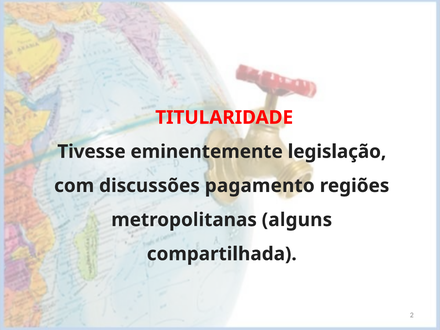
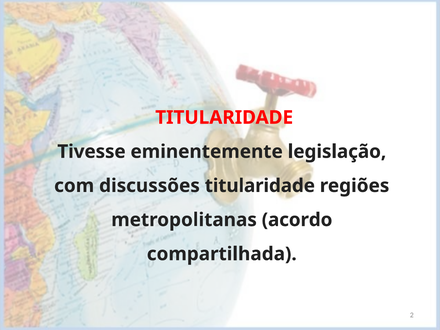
discussões pagamento: pagamento -> titularidade
alguns: alguns -> acordo
